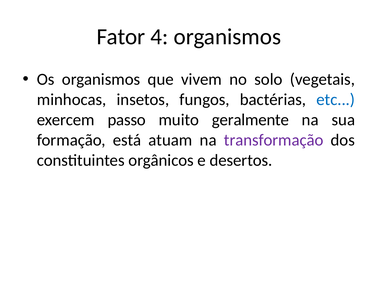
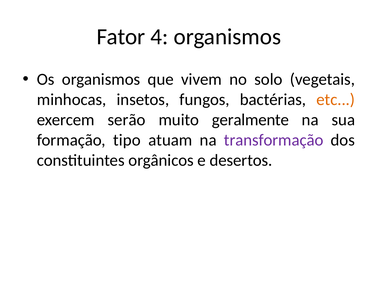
etc colour: blue -> orange
passo: passo -> serão
está: está -> tipo
